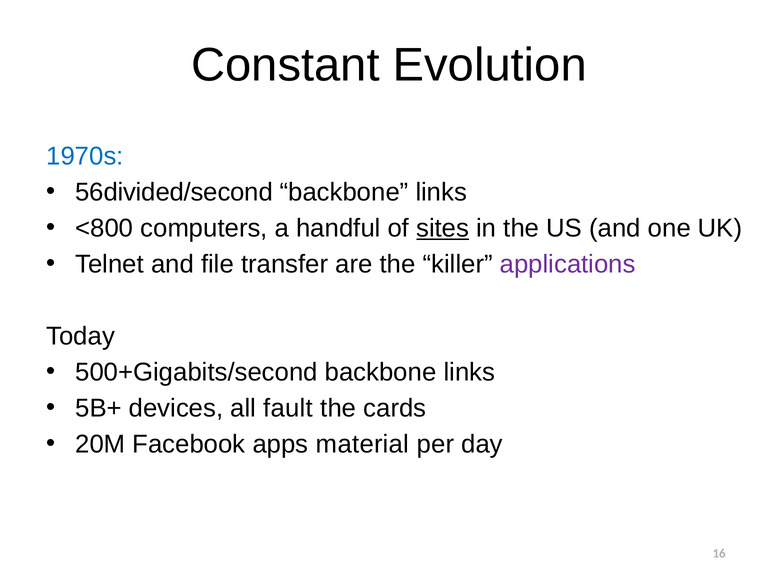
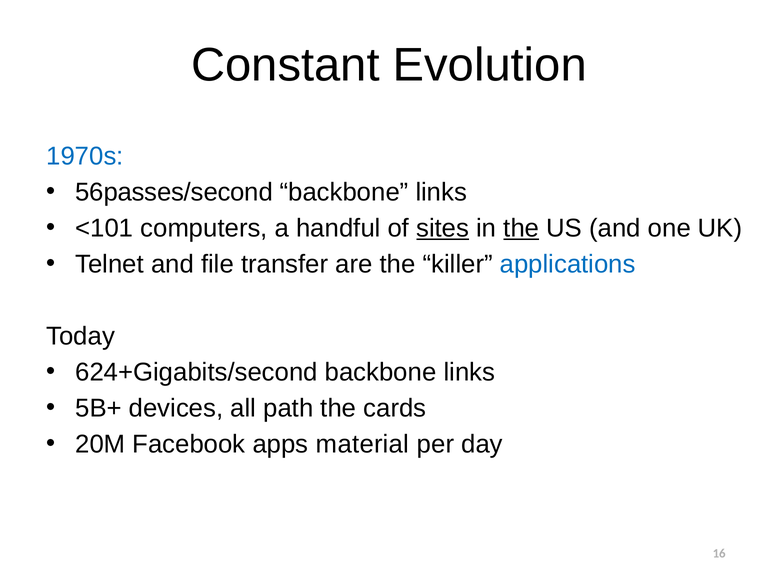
56divided/second: 56divided/second -> 56passes/second
<800: <800 -> <101
the at (521, 228) underline: none -> present
applications colour: purple -> blue
500+Gigabits/second: 500+Gigabits/second -> 624+Gigabits/second
fault: fault -> path
